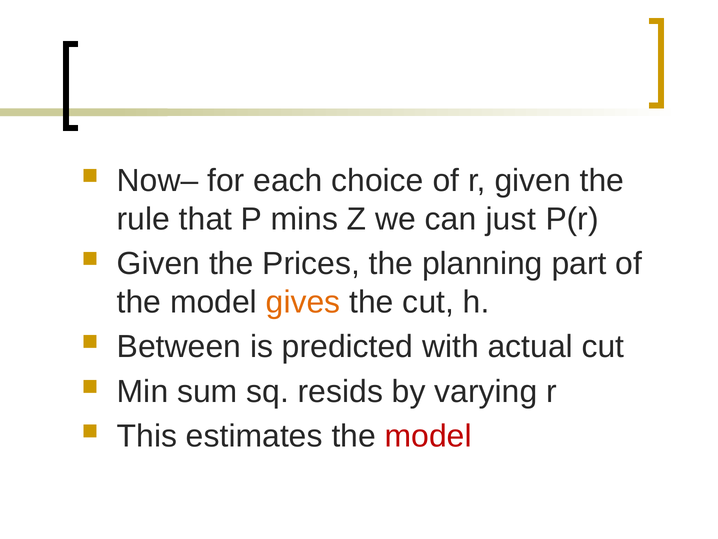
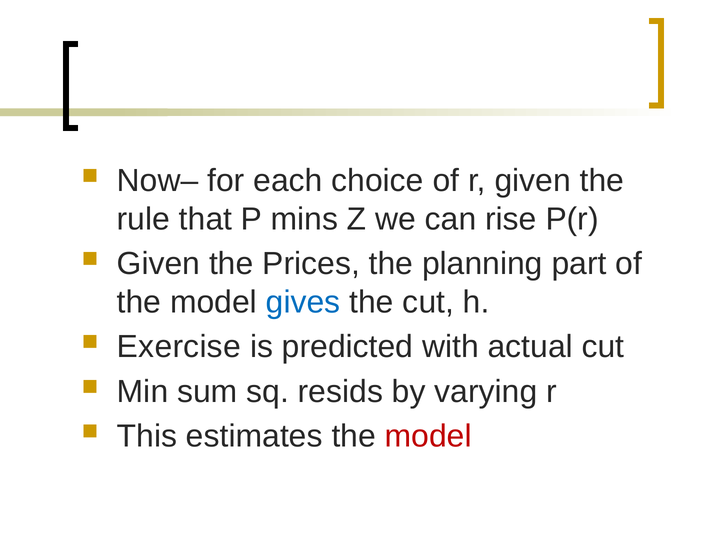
just: just -> rise
gives colour: orange -> blue
Between: Between -> Exercise
